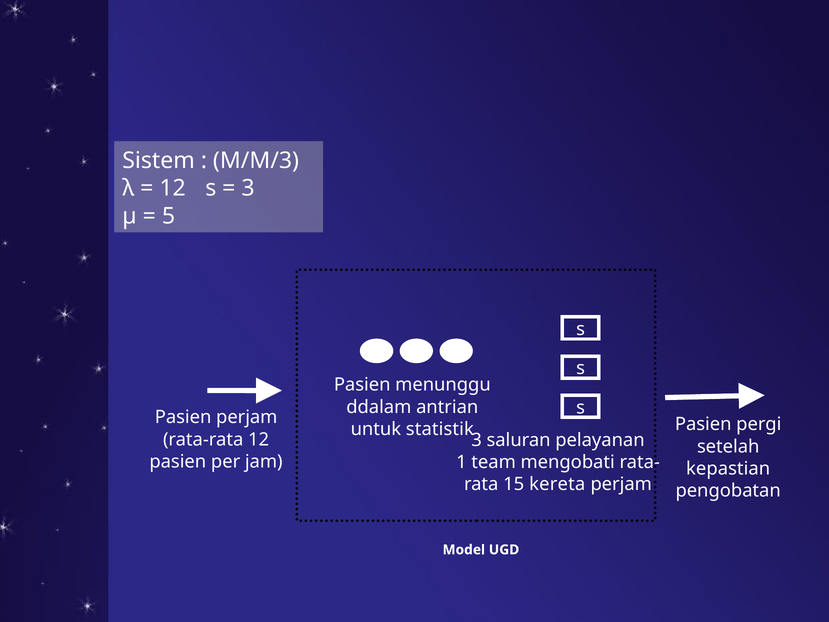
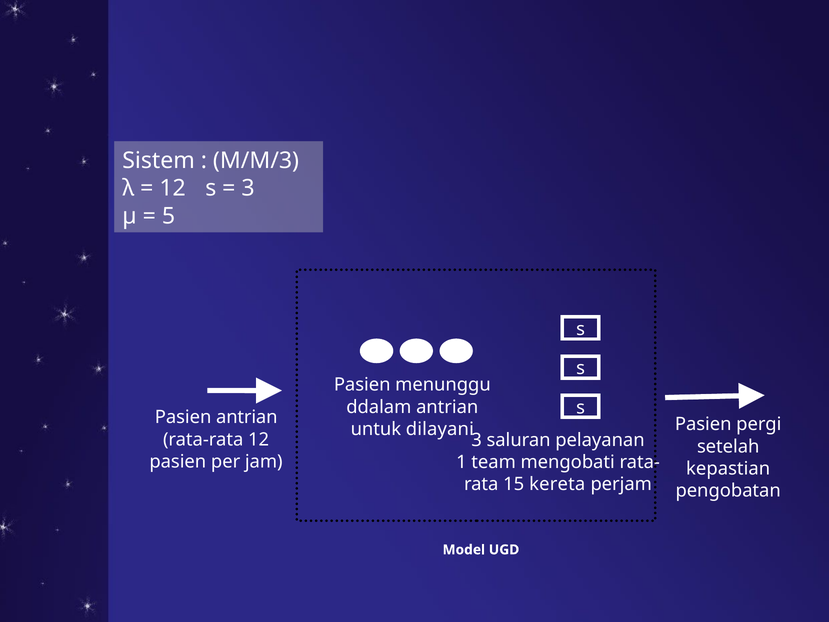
Pasien perjam: perjam -> antrian
statistik: statistik -> dilayani
